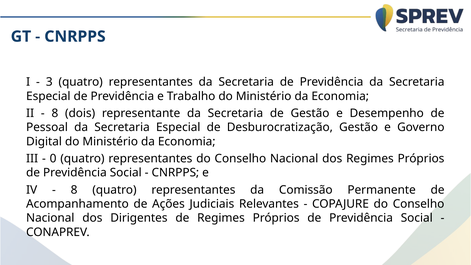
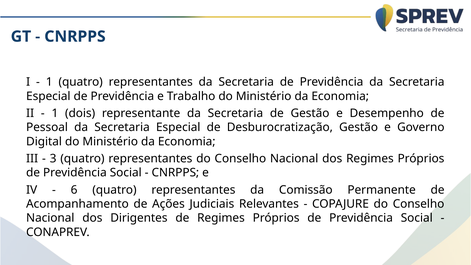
3 at (49, 82): 3 -> 1
8 at (55, 113): 8 -> 1
0: 0 -> 3
8 at (74, 190): 8 -> 6
